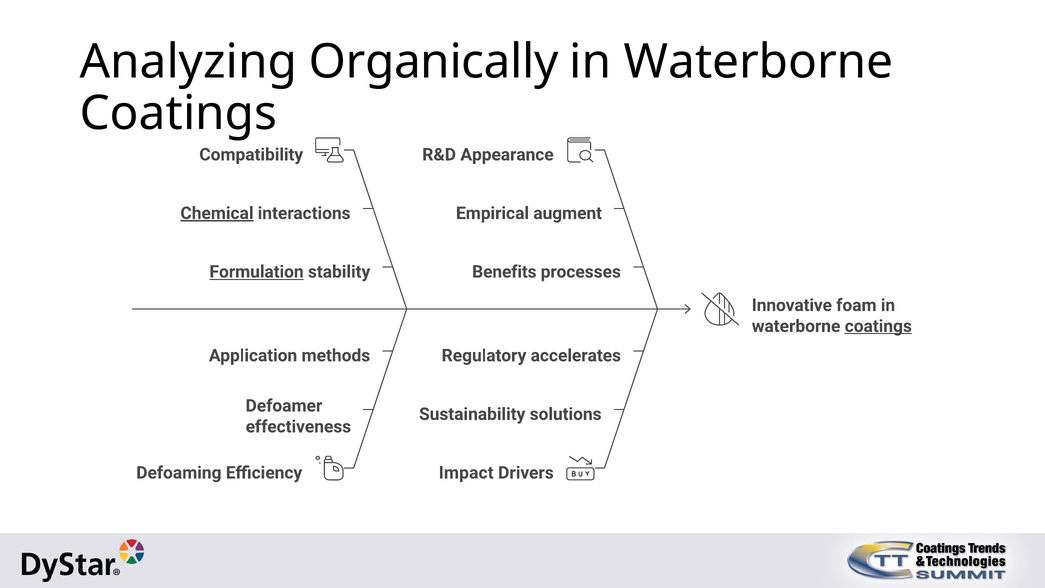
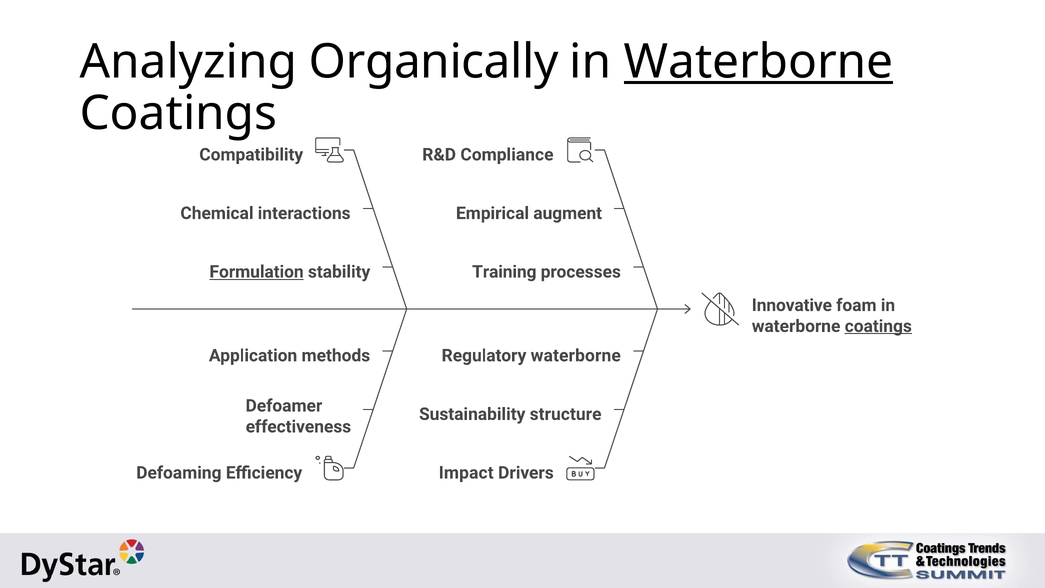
Waterborne at (759, 62) underline: none -> present
Appearance: Appearance -> Compliance
Chemical underline: present -> none
Benefits: Benefits -> Training
Regulatory accelerates: accelerates -> waterborne
solutions: solutions -> structure
